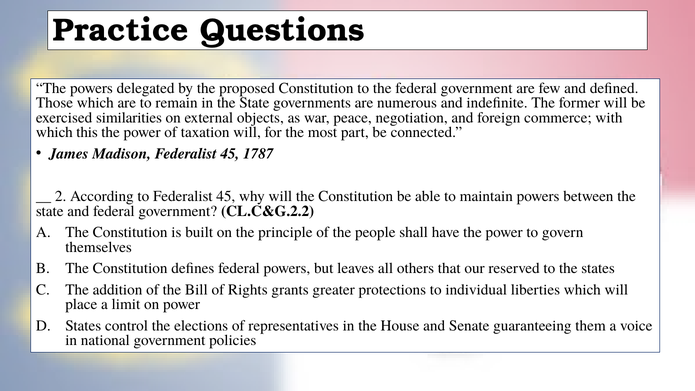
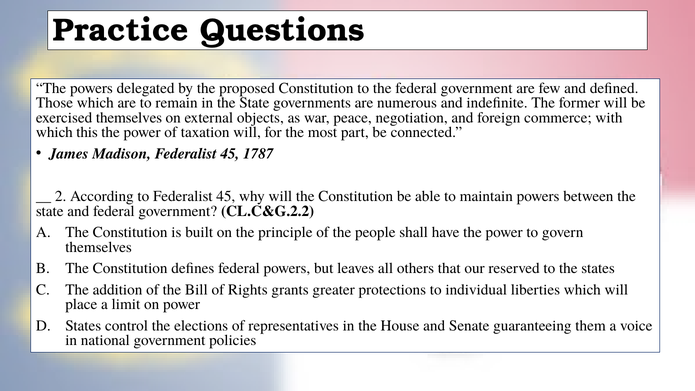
exercised similarities: similarities -> themselves
